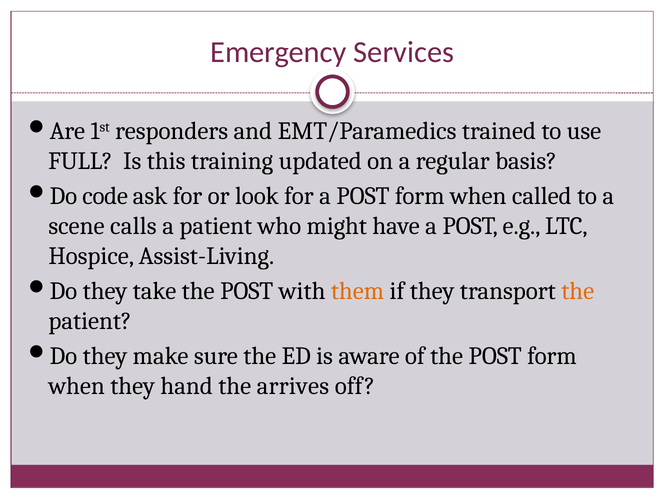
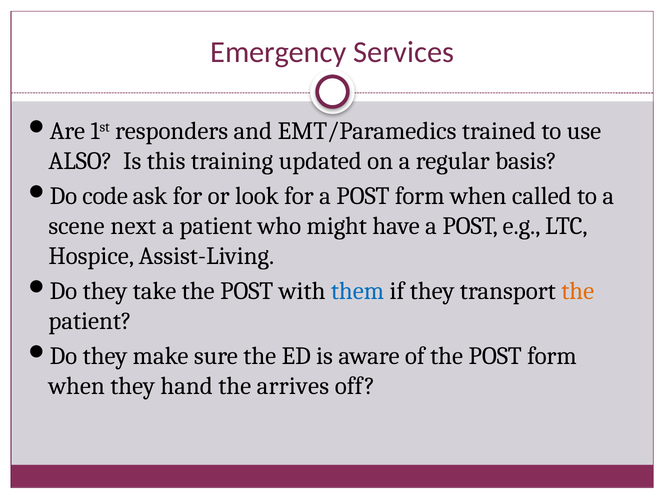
FULL: FULL -> ALSO
calls: calls -> next
them colour: orange -> blue
